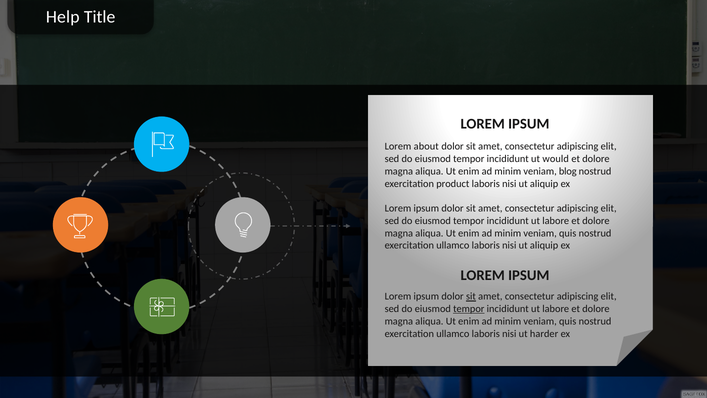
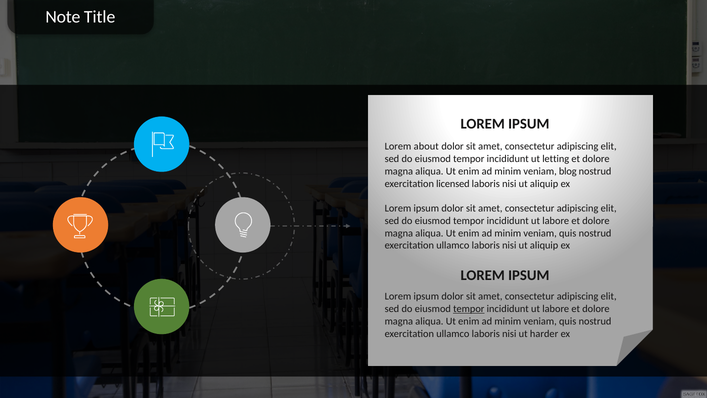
Help: Help -> Note
would: would -> letting
product: product -> licensed
sit at (471, 296) underline: present -> none
